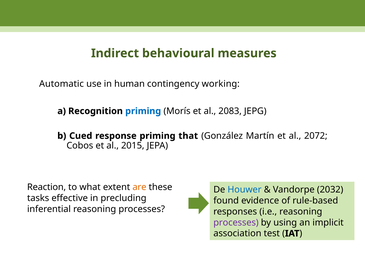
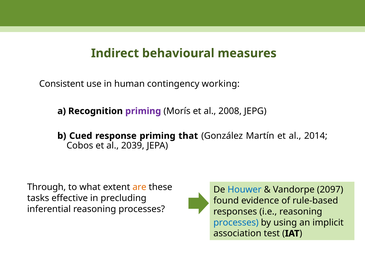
Automatic: Automatic -> Consistent
priming at (143, 111) colour: blue -> purple
2083: 2083 -> 2008
2072: 2072 -> 2014
2015: 2015 -> 2039
Reaction: Reaction -> Through
2032: 2032 -> 2097
processes at (236, 222) colour: purple -> blue
